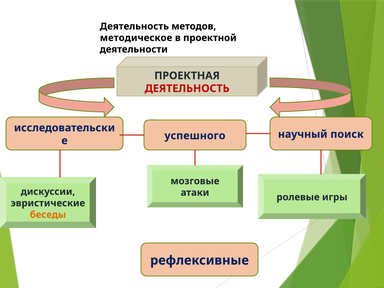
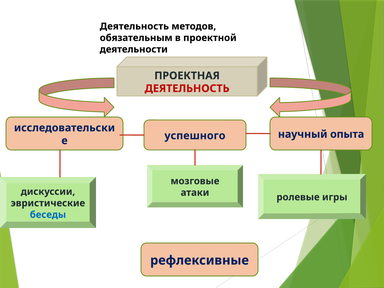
методическое: методическое -> обязательным
поиск: поиск -> опыта
беседы colour: orange -> blue
